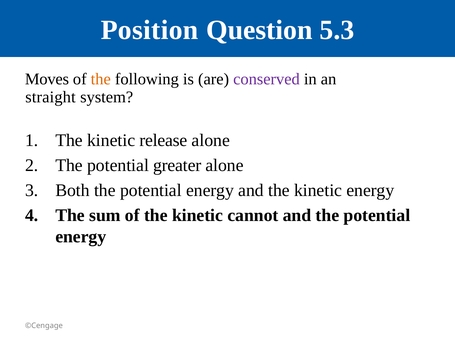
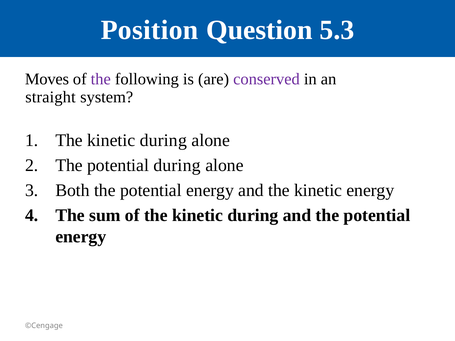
the at (101, 79) colour: orange -> purple
release at (163, 140): release -> during
potential greater: greater -> during
of the kinetic cannot: cannot -> during
